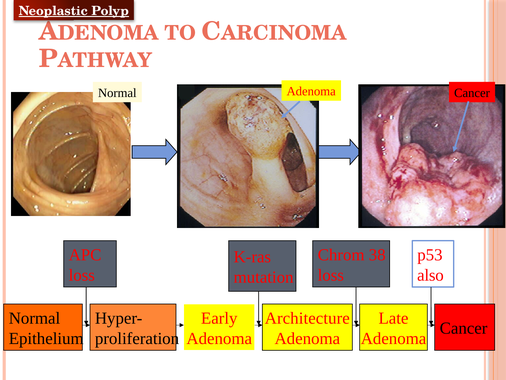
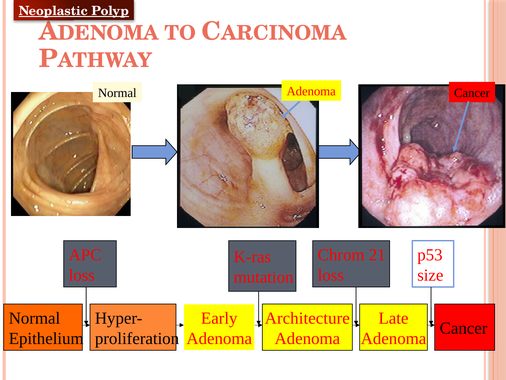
38: 38 -> 21
also: also -> size
